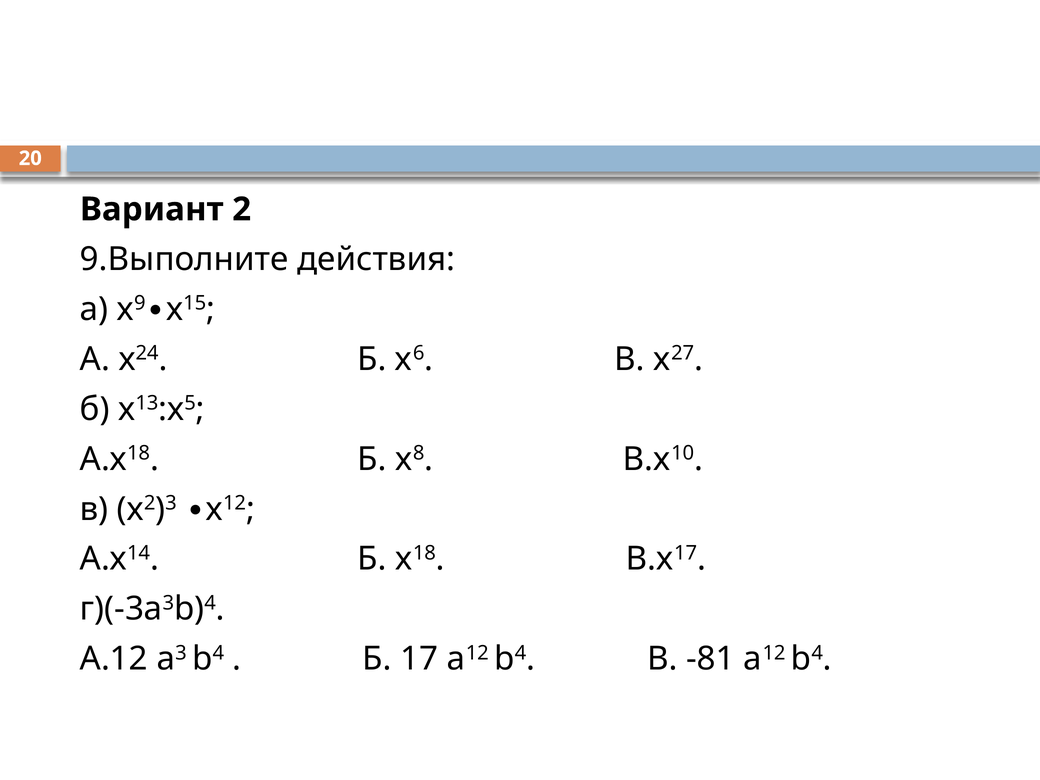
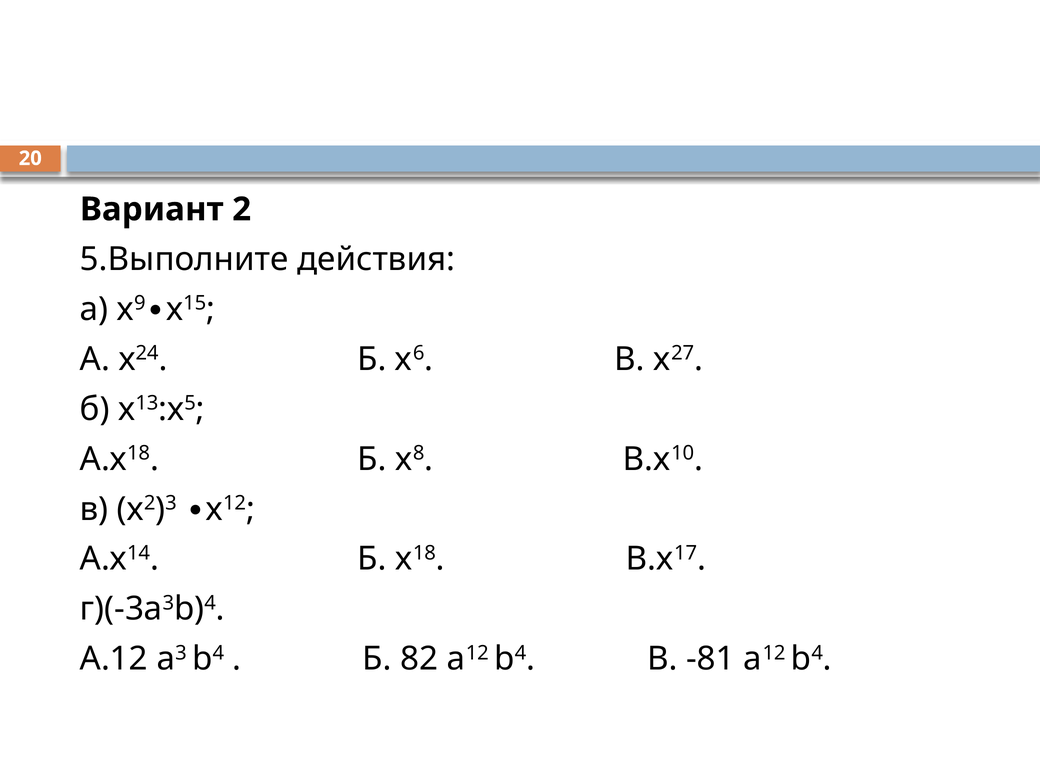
9.Выполните: 9.Выполните -> 5.Выполните
17: 17 -> 82
